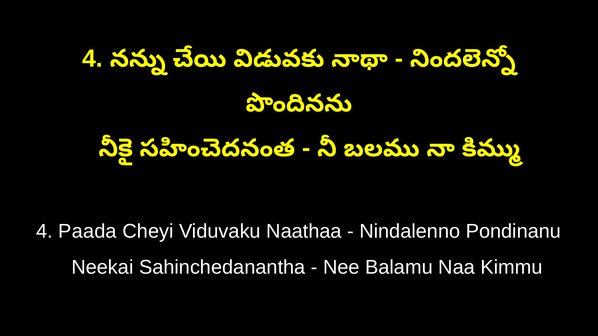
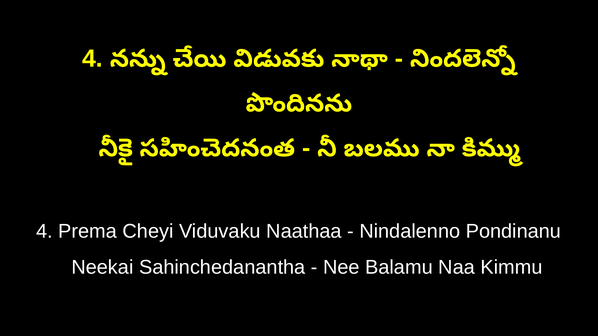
Paada: Paada -> Prema
